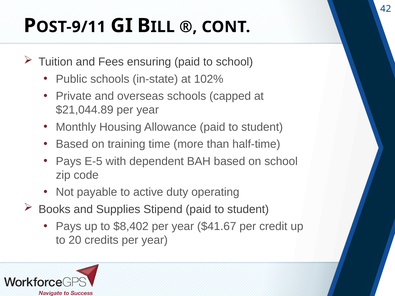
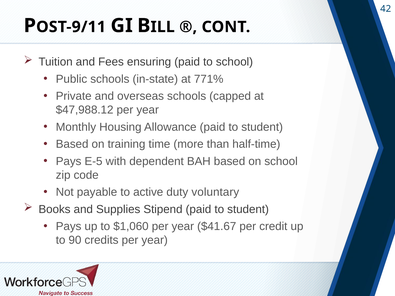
102%: 102% -> 771%
$21,044.89: $21,044.89 -> $47,988.12
operating: operating -> voluntary
$8,402: $8,402 -> $1,060
20: 20 -> 90
